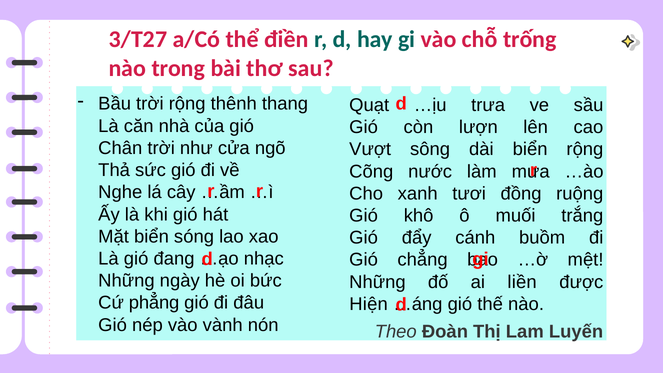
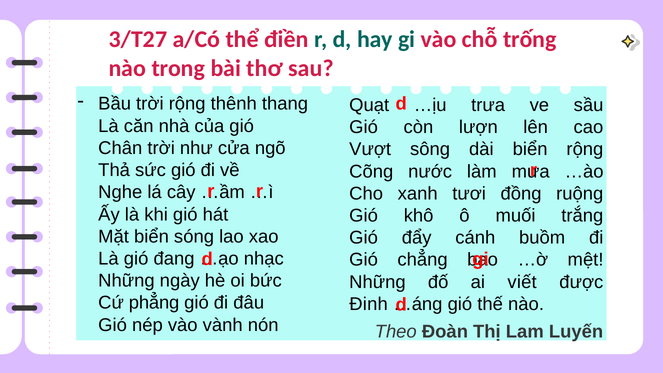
liền: liền -> viết
Hiện: Hiện -> Đinh
